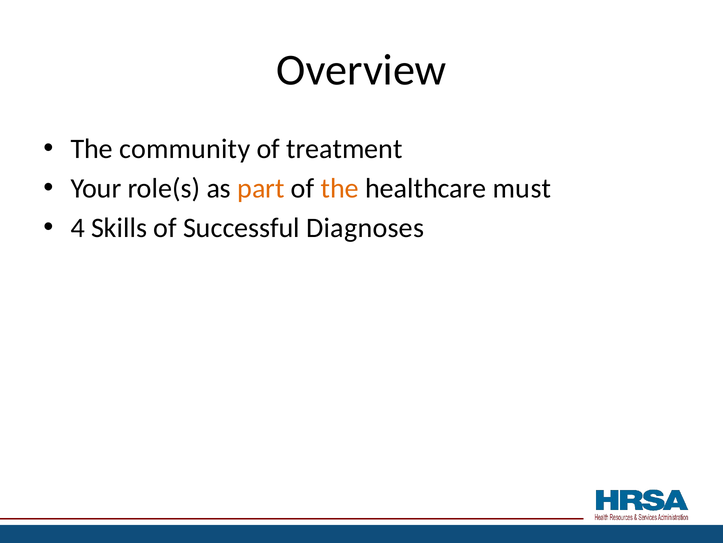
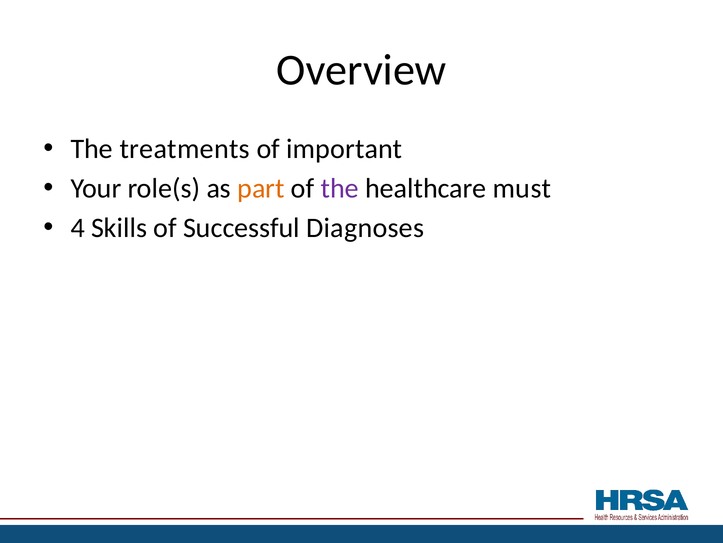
community: community -> treatments
treatment: treatment -> important
the at (340, 188) colour: orange -> purple
